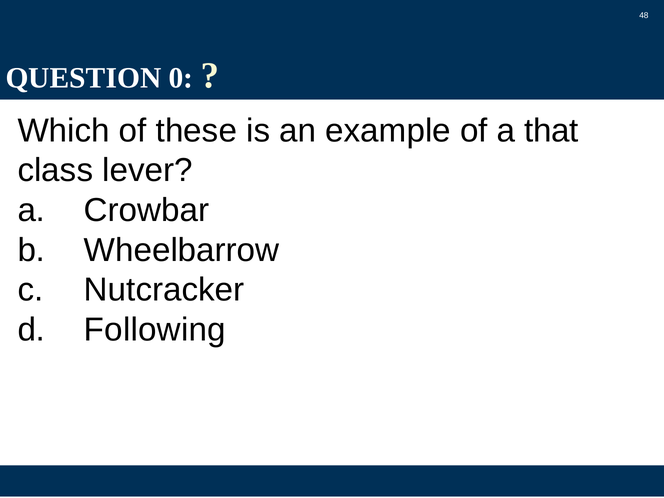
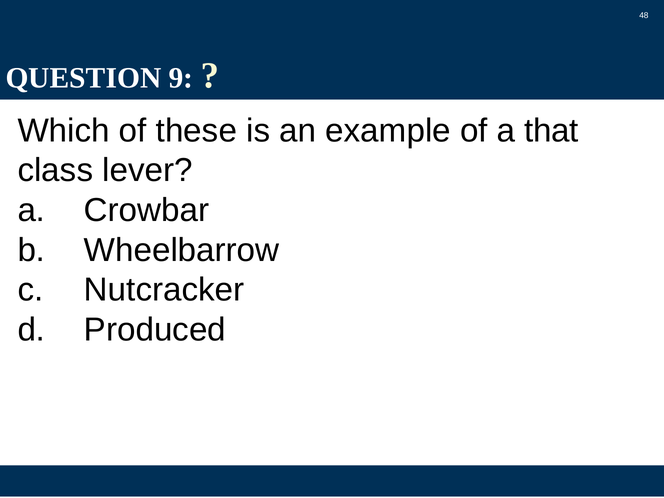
0: 0 -> 9
Following: Following -> Produced
